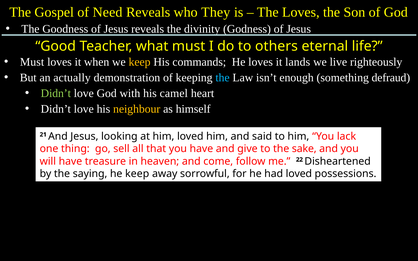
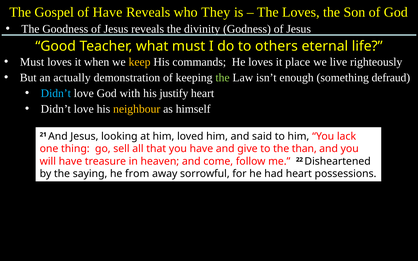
of Need: Need -> Have
lands: lands -> place
the at (223, 78) colour: light blue -> light green
Didn’t at (56, 94) colour: light green -> light blue
camel: camel -> justify
sake: sake -> than
he keep: keep -> from
had loved: loved -> heart
